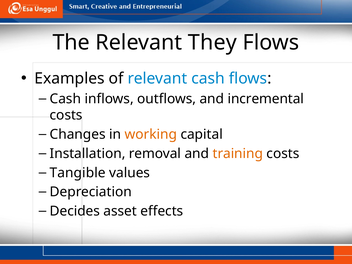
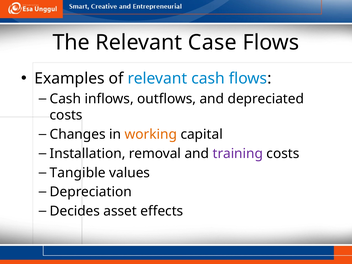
They: They -> Case
incremental: incremental -> depreciated
training colour: orange -> purple
